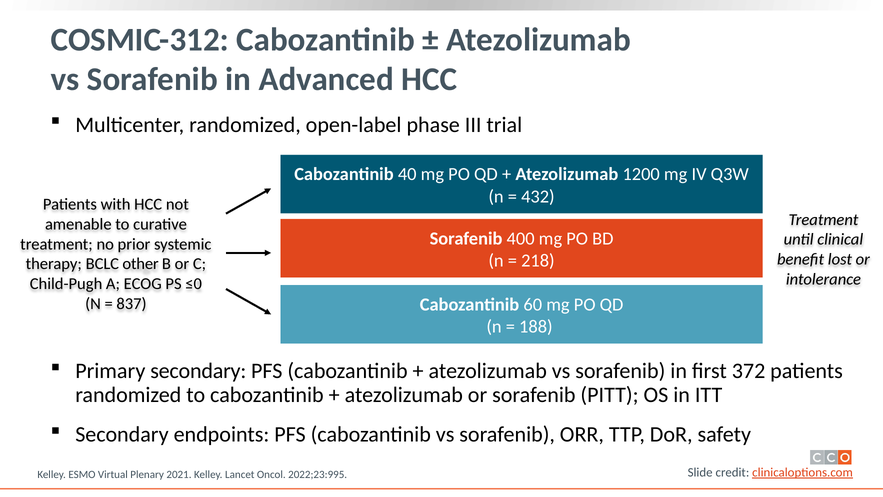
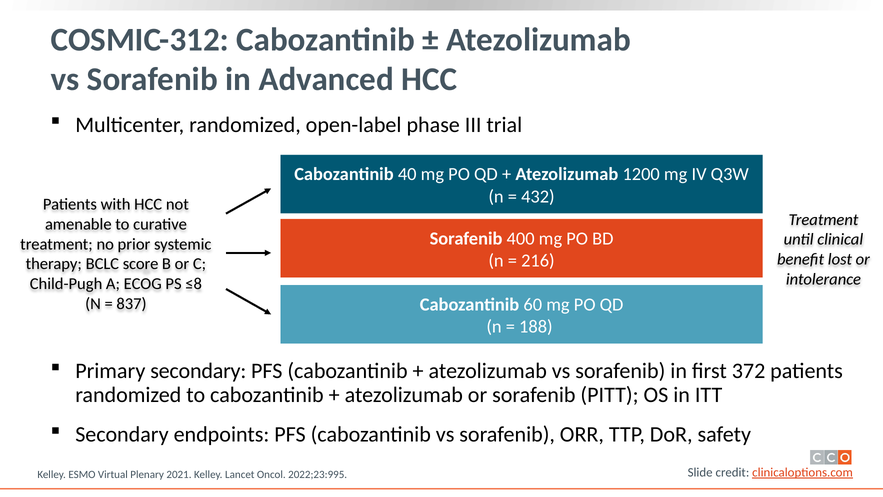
218: 218 -> 216
other: other -> score
≤0: ≤0 -> ≤8
